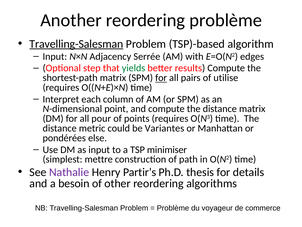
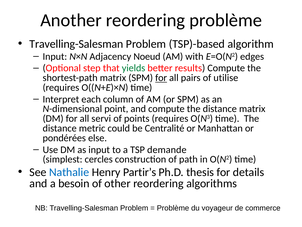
Travelling-Salesman at (76, 44) underline: present -> none
Serrée: Serrée -> Noeud
pour: pour -> servi
Variantes: Variantes -> Centralité
minimiser: minimiser -> demande
mettre: mettre -> cercles
Nathalie colour: purple -> blue
